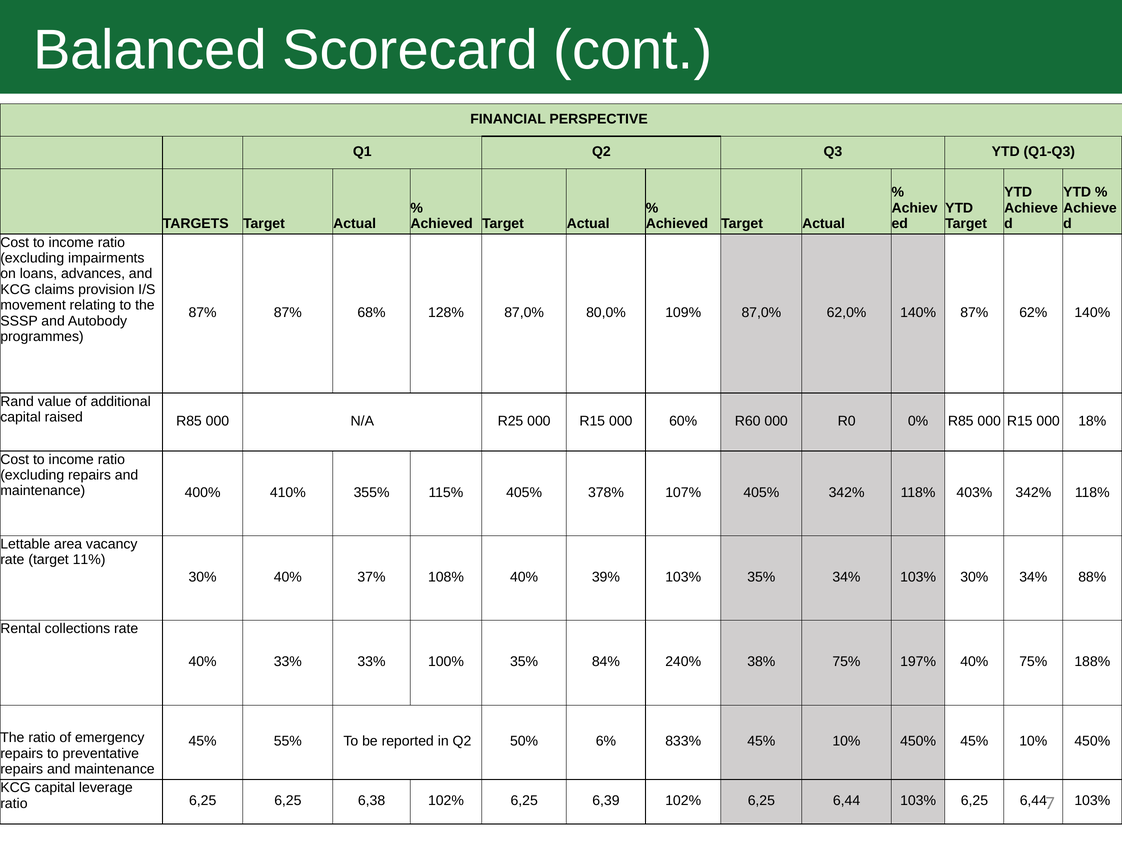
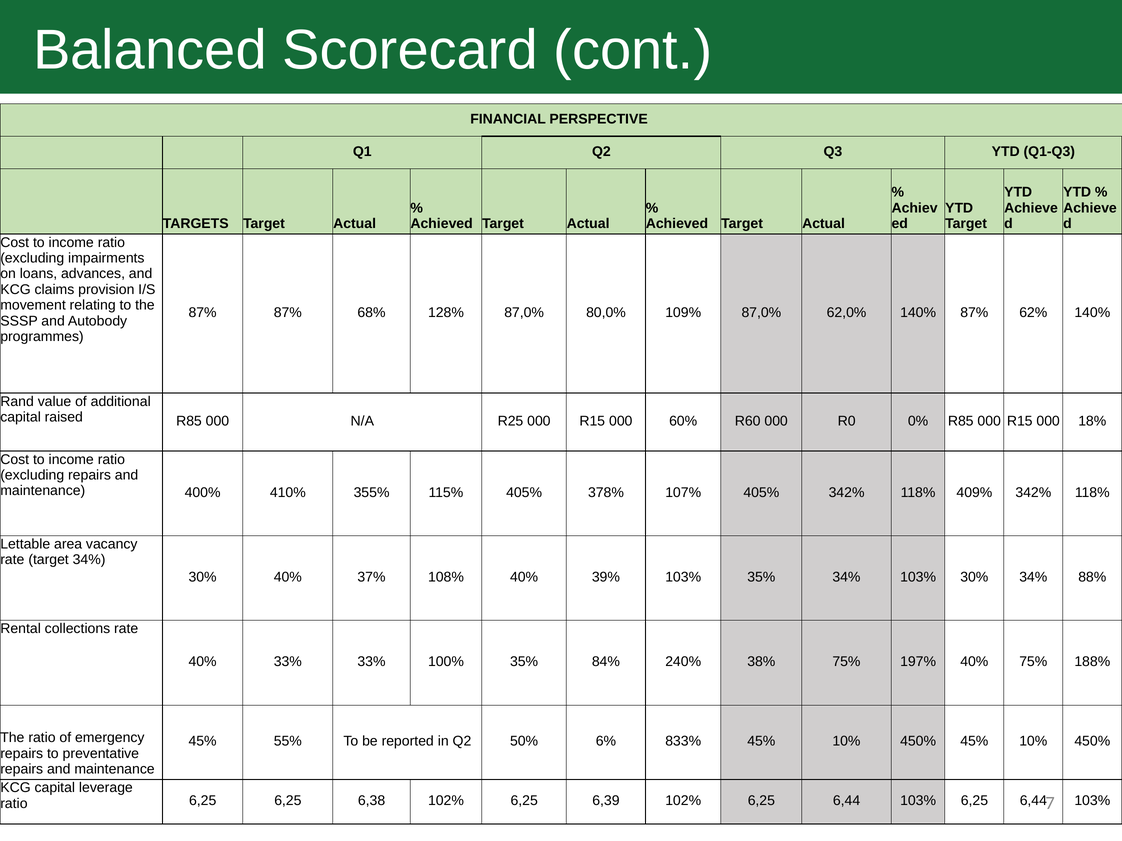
403%: 403% -> 409%
target 11%: 11% -> 34%
